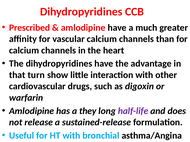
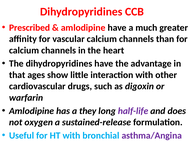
turn: turn -> ages
release: release -> oxygen
asthma/Angina colour: black -> purple
